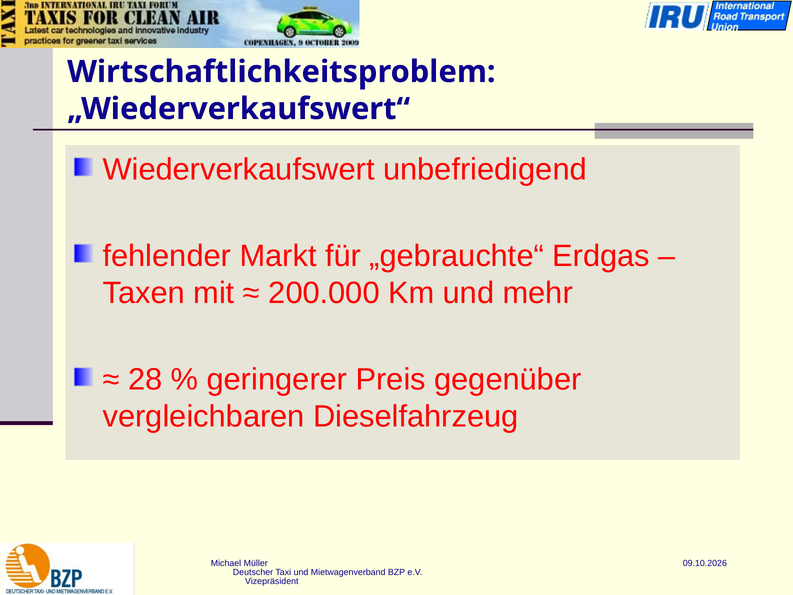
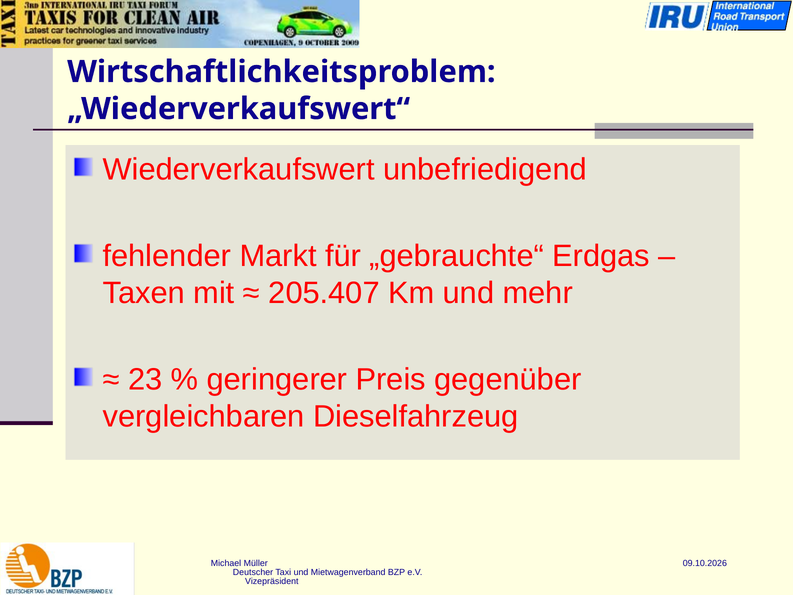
200.000: 200.000 -> 205.407
28: 28 -> 23
